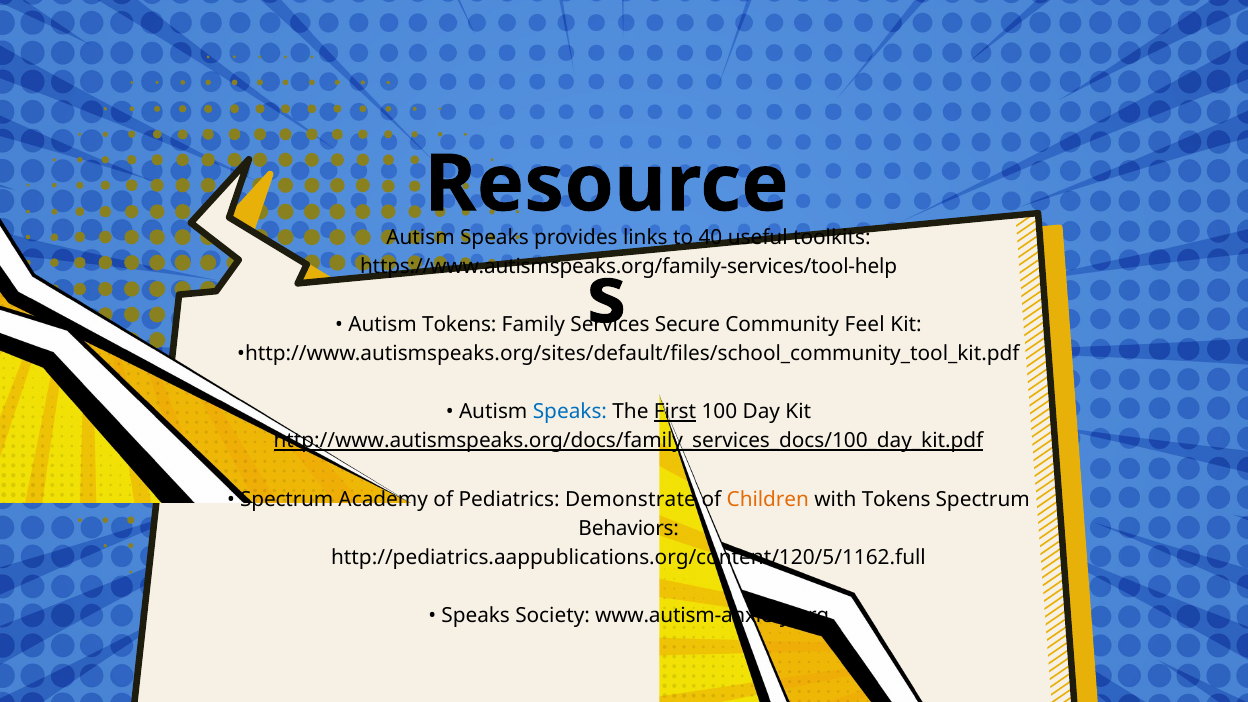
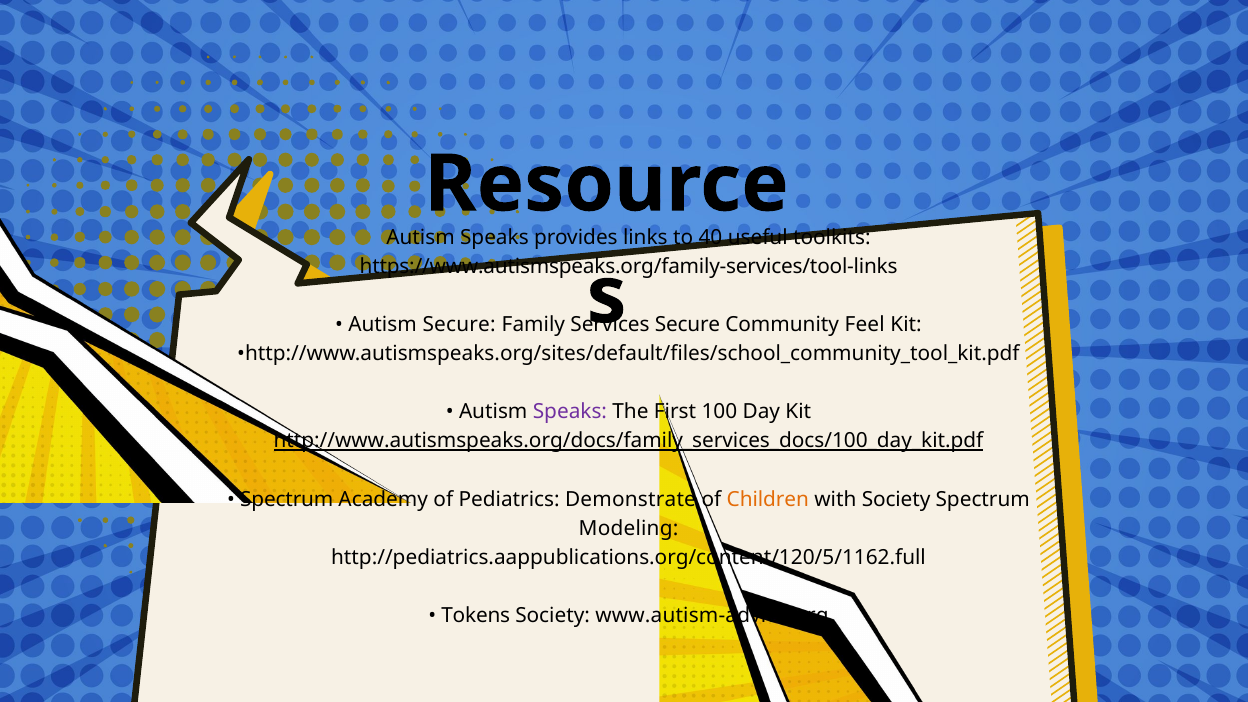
https://www.autismspeaks.org/family-services/tool-help: https://www.autismspeaks.org/family-services/tool-help -> https://www.autismspeaks.org/family-services/tool-links
Autism Tokens: Tokens -> Secure
Speaks at (570, 412) colour: blue -> purple
First underline: present -> none
with Tokens: Tokens -> Society
Behaviors: Behaviors -> Modeling
Speaks at (476, 616): Speaks -> Tokens
www.autism-anxiety.org: www.autism-anxiety.org -> www.autism-advice.org
